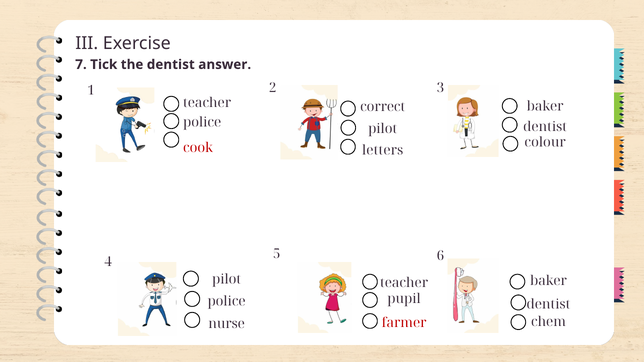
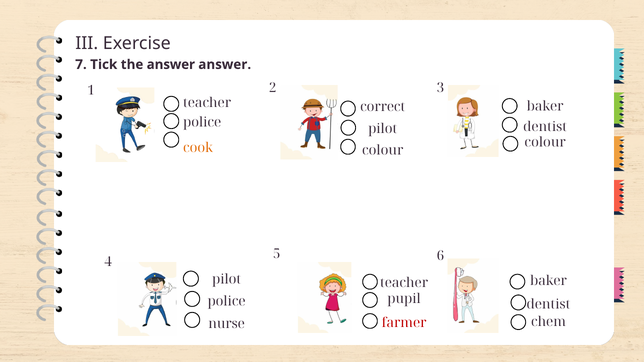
the dentist: dentist -> answer
cook colour: red -> orange
letters at (383, 151): letters -> colour
